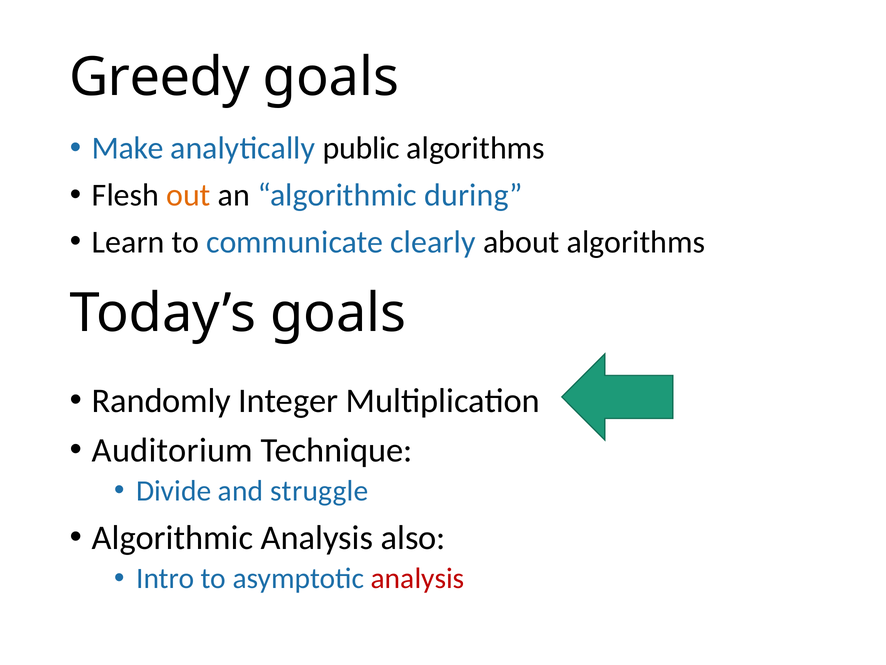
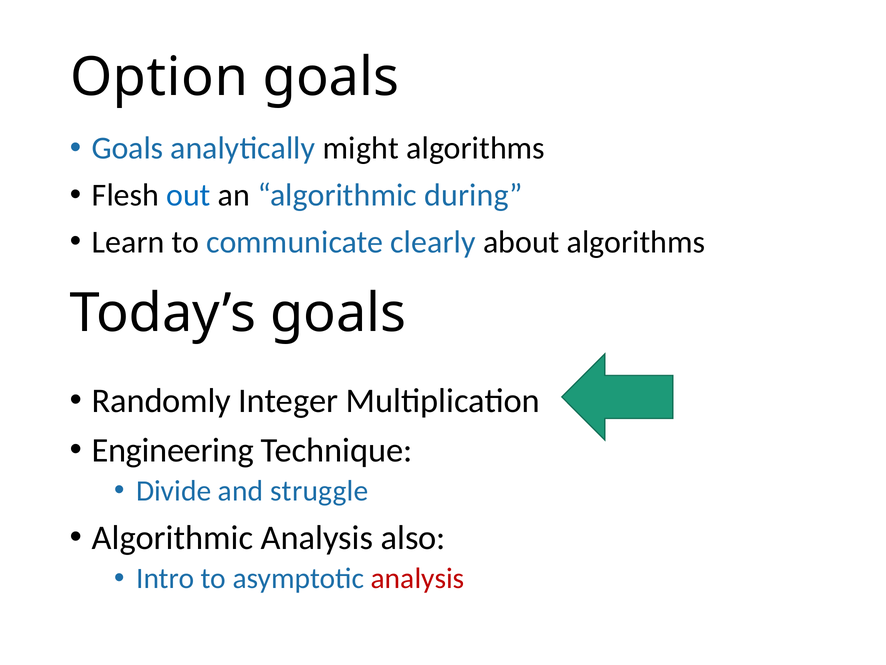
Greedy: Greedy -> Option
Make at (128, 148): Make -> Goals
public: public -> might
out colour: orange -> blue
Auditorium: Auditorium -> Engineering
